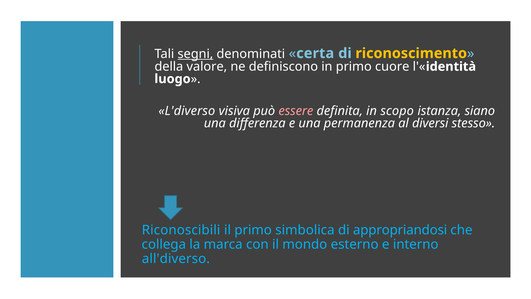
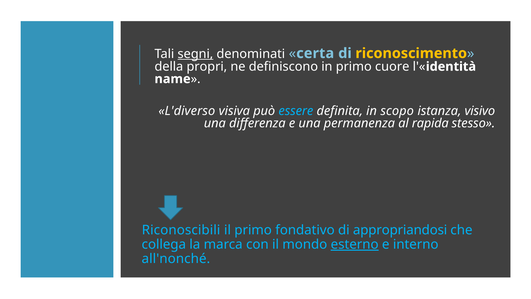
valore: valore -> propri
luogo: luogo -> name
essere colour: pink -> light blue
siano: siano -> visivo
diversi: diversi -> rapida
simbolica: simbolica -> fondativo
esterno underline: none -> present
all'diverso: all'diverso -> all'nonché
